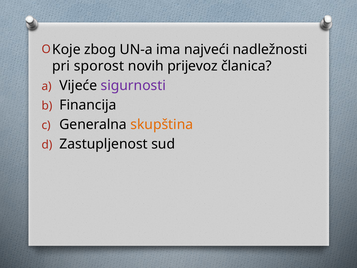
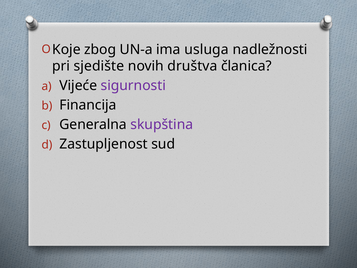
najveći: najveći -> usluga
sporost: sporost -> sjedište
prijevoz: prijevoz -> društva
skupština colour: orange -> purple
